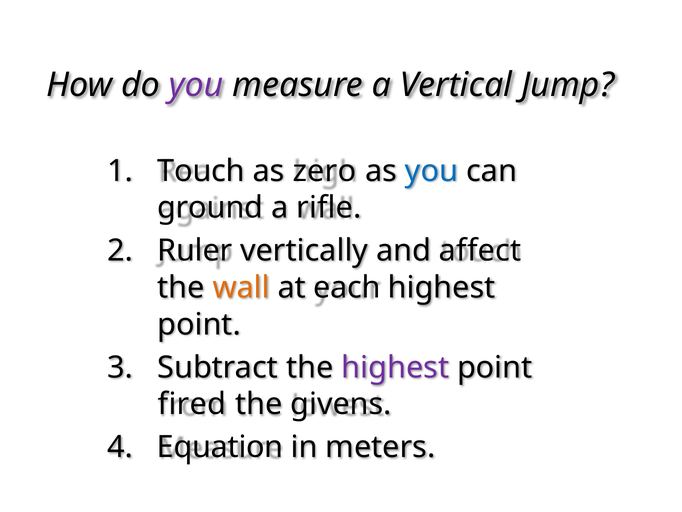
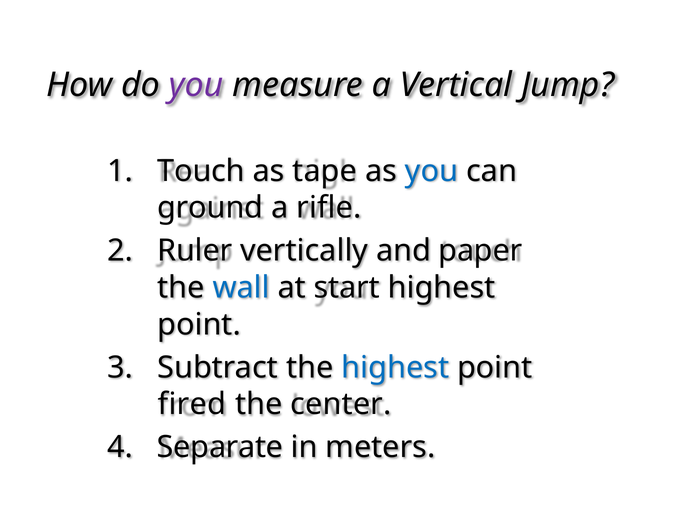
zero: zero -> tape
affect: affect -> paper
wall colour: orange -> blue
each: each -> start
highest at (395, 367) colour: purple -> blue
givens: givens -> center
Equation: Equation -> Separate
